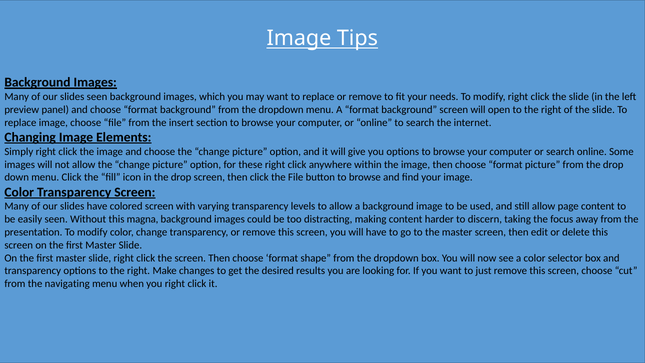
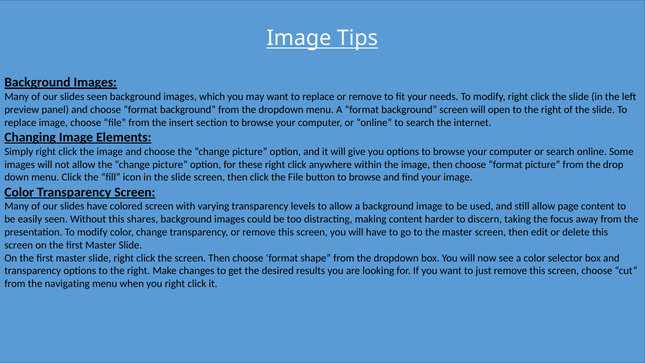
in the drop: drop -> slide
magna: magna -> shares
